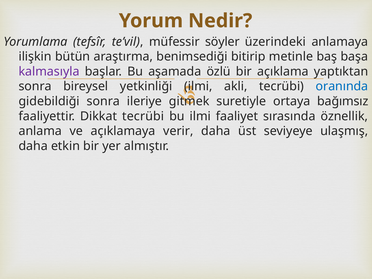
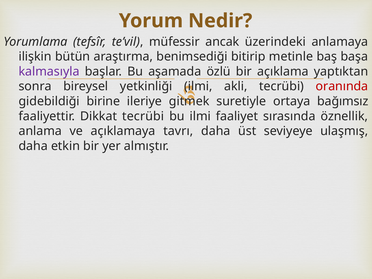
söyler: söyler -> ancak
oranında colour: blue -> red
gidebildiği sonra: sonra -> birine
verir: verir -> tavrı
